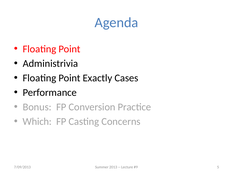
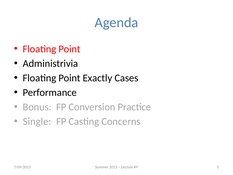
Which: Which -> Single
